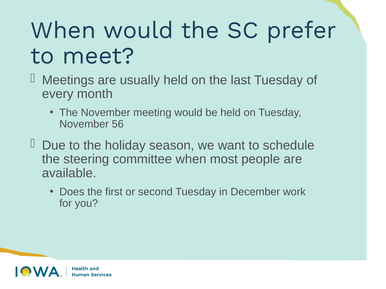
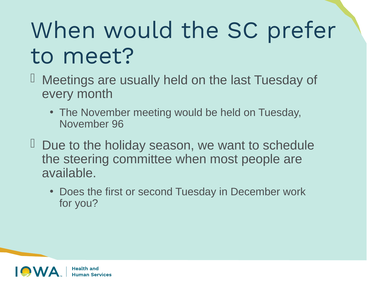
56: 56 -> 96
